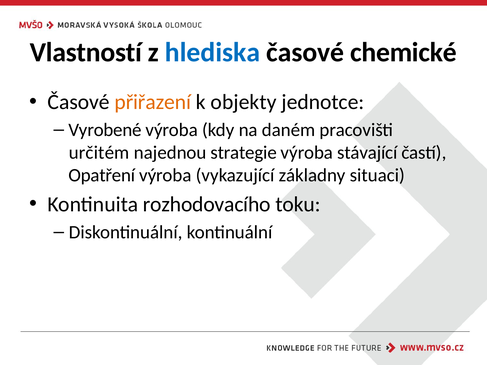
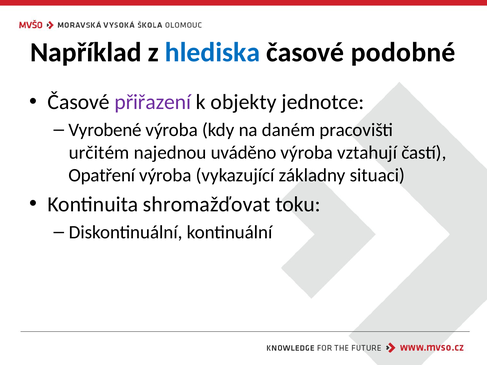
Vlastností: Vlastností -> Například
chemické: chemické -> podobné
přiřazení colour: orange -> purple
strategie: strategie -> uváděno
stávající: stávající -> vztahují
rozhodovacího: rozhodovacího -> shromažďovat
